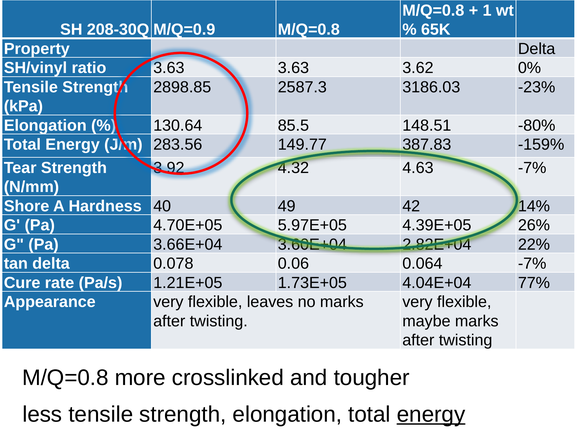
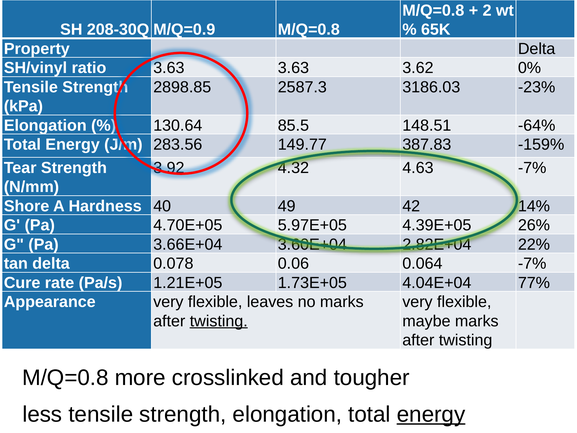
1: 1 -> 2
-80%: -80% -> -64%
twisting at (219, 321) underline: none -> present
